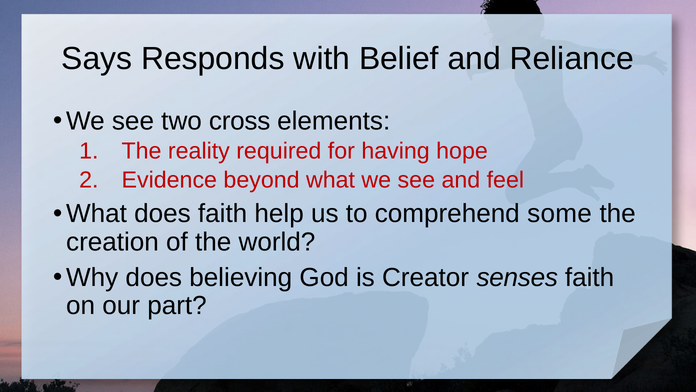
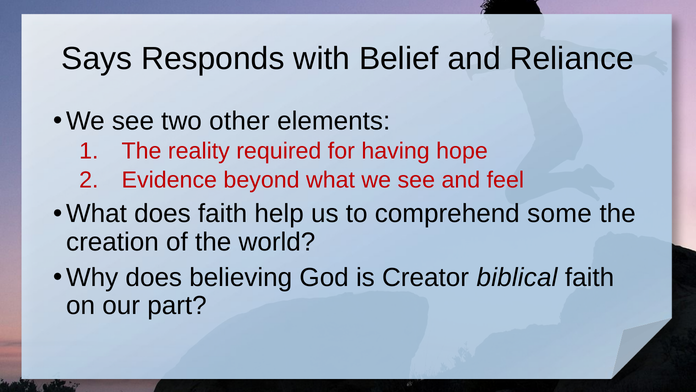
cross: cross -> other
senses: senses -> biblical
